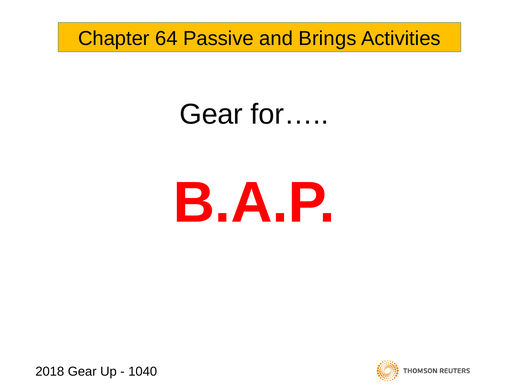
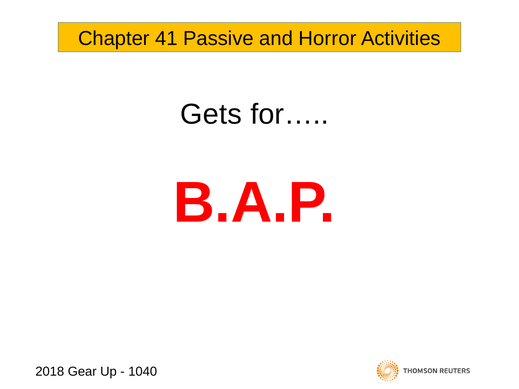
64: 64 -> 41
Brings: Brings -> Horror
Gear at (211, 114): Gear -> Gets
